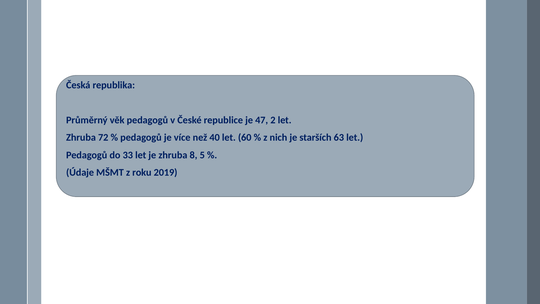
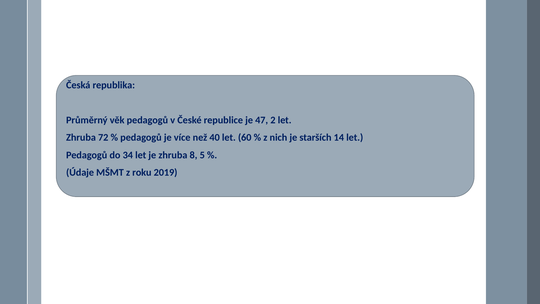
63: 63 -> 14
33: 33 -> 34
